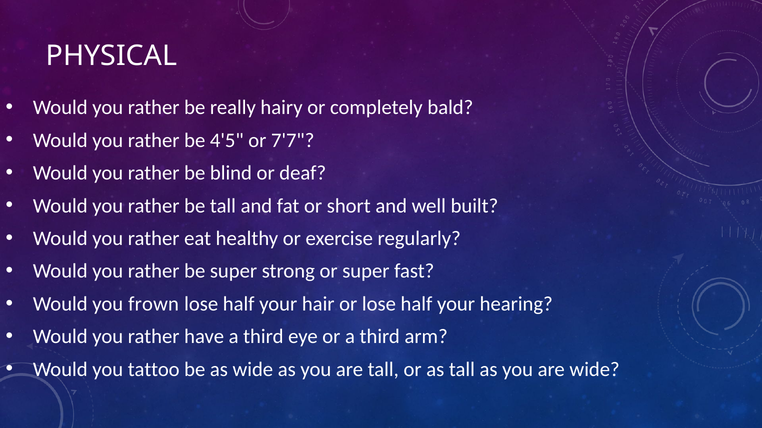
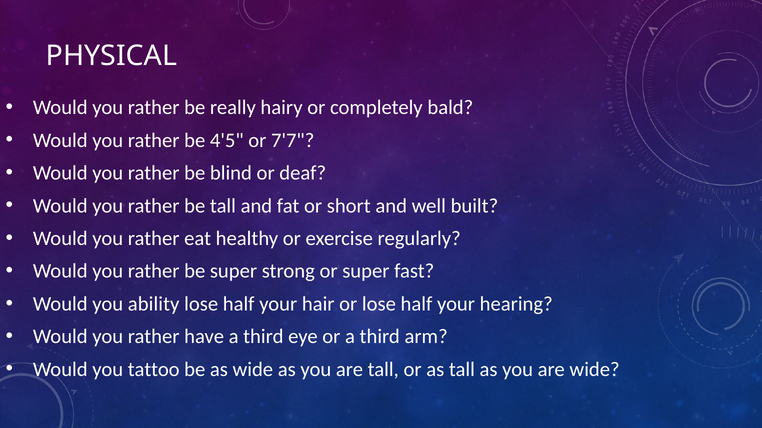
frown: frown -> ability
